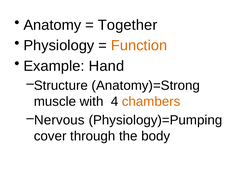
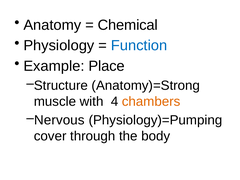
Together: Together -> Chemical
Function colour: orange -> blue
Hand: Hand -> Place
